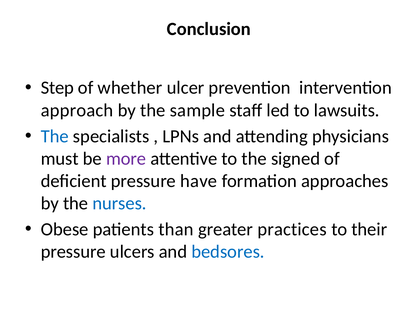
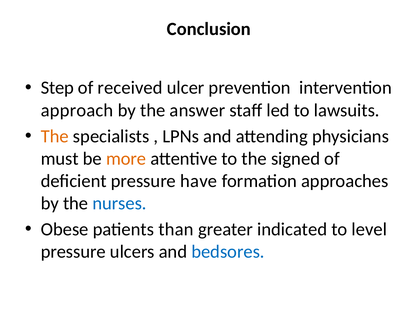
whether: whether -> received
sample: sample -> answer
The at (55, 136) colour: blue -> orange
more colour: purple -> orange
practices: practices -> indicated
their: their -> level
